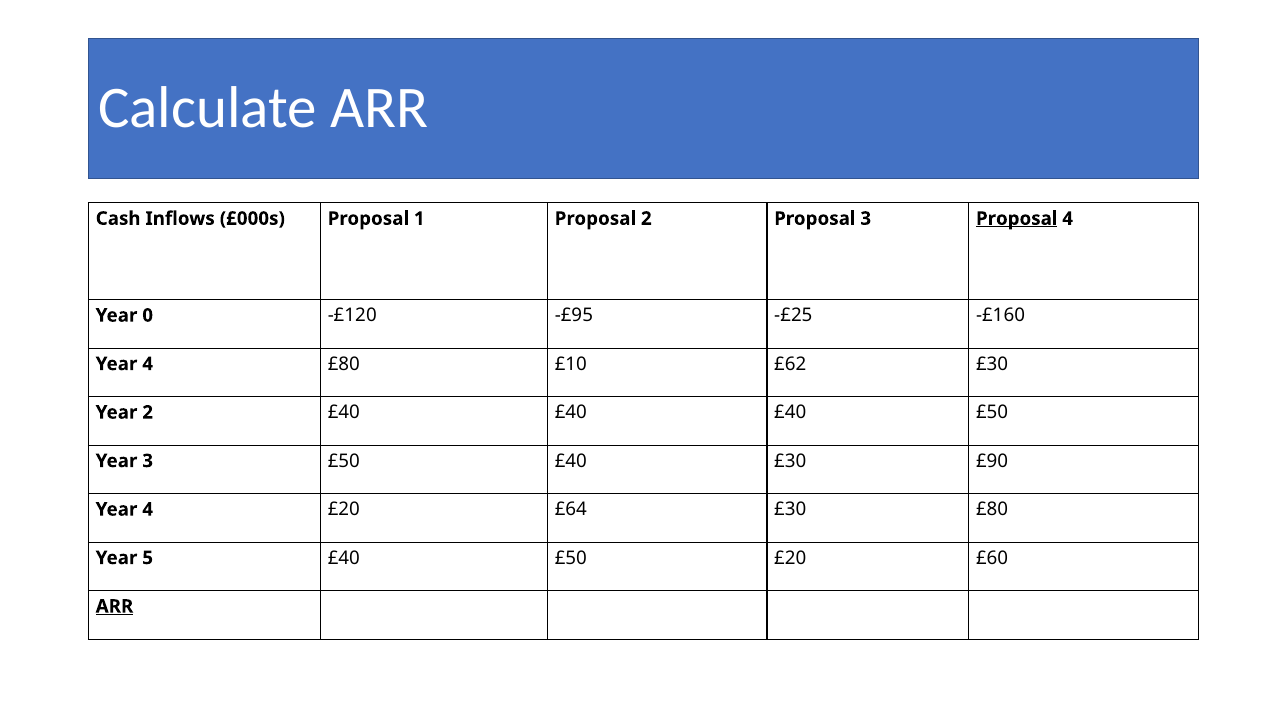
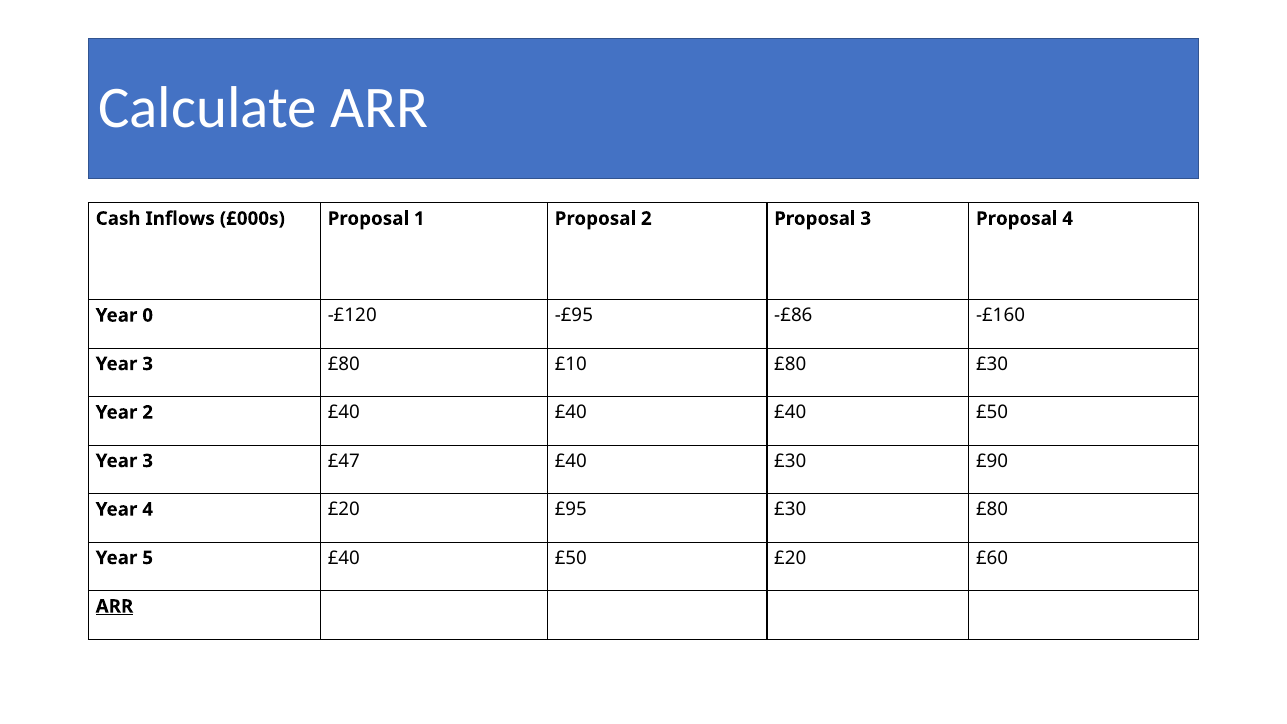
Proposal at (1017, 219) underline: present -> none
-£25: -£25 -> -£86
4 at (148, 364): 4 -> 3
£10 £62: £62 -> £80
3 £50: £50 -> £47
£64: £64 -> £95
